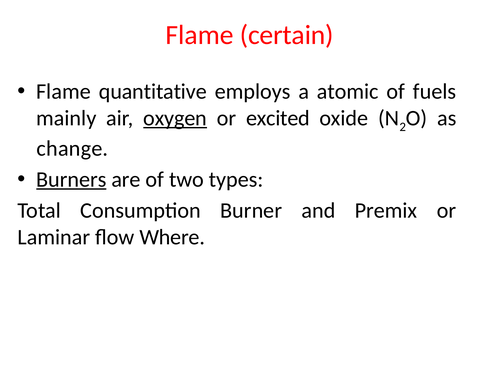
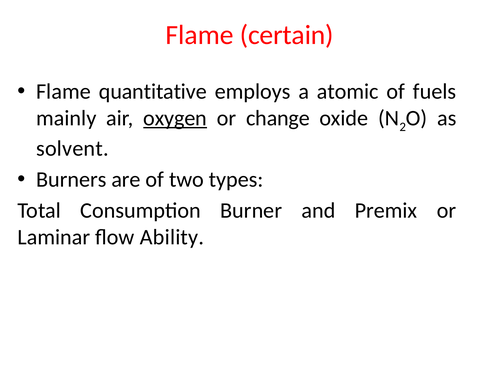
excited: excited -> change
change: change -> solvent
Burners underline: present -> none
Where: Where -> Ability
